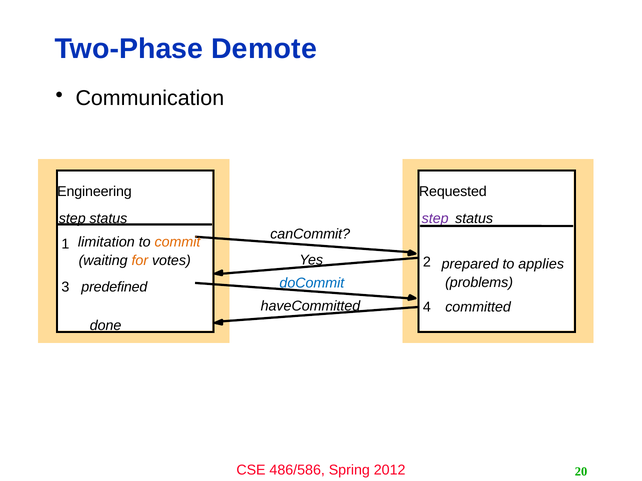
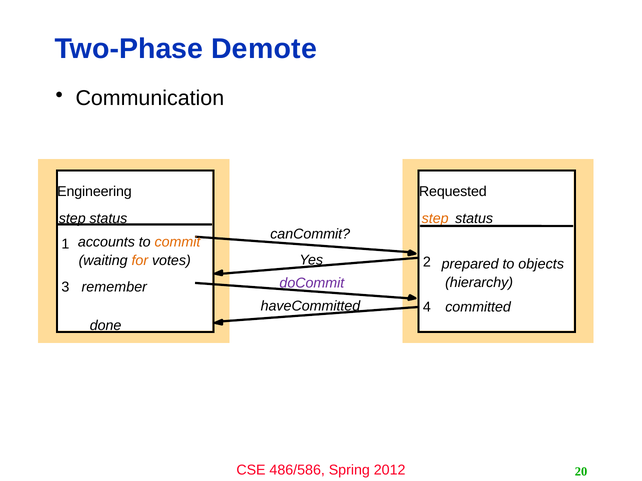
step at (435, 219) colour: purple -> orange
limitation: limitation -> accounts
applies: applies -> objects
problems: problems -> hierarchy
doCommit colour: blue -> purple
predefined: predefined -> remember
